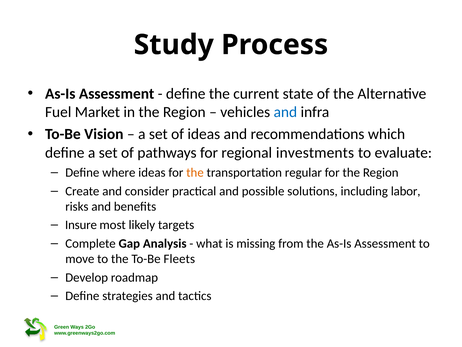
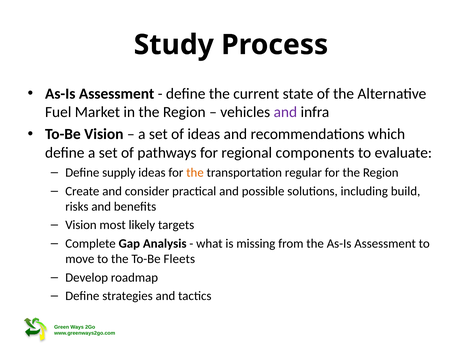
and at (285, 112) colour: blue -> purple
investments: investments -> components
where: where -> supply
labor: labor -> build
Insure at (81, 225): Insure -> Vision
